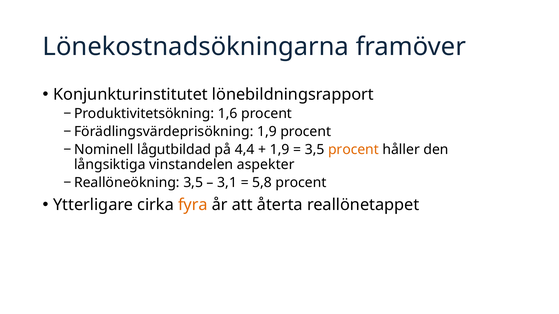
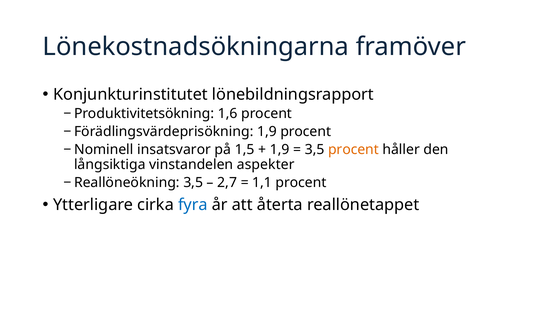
lågutbildad: lågutbildad -> insatsvaror
4,4: 4,4 -> 1,5
3,1: 3,1 -> 2,7
5,8: 5,8 -> 1,1
fyra colour: orange -> blue
